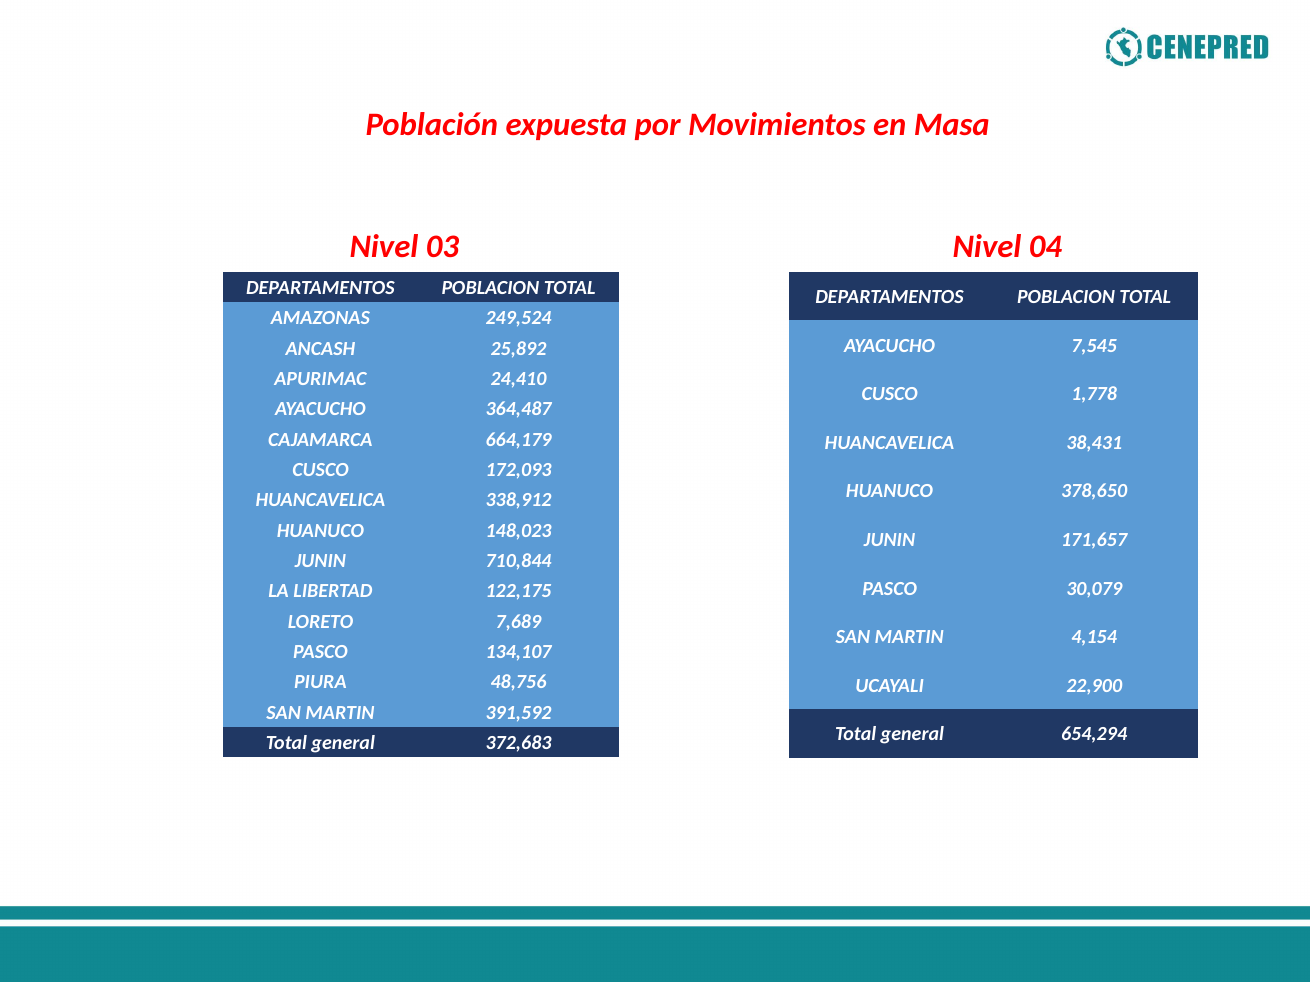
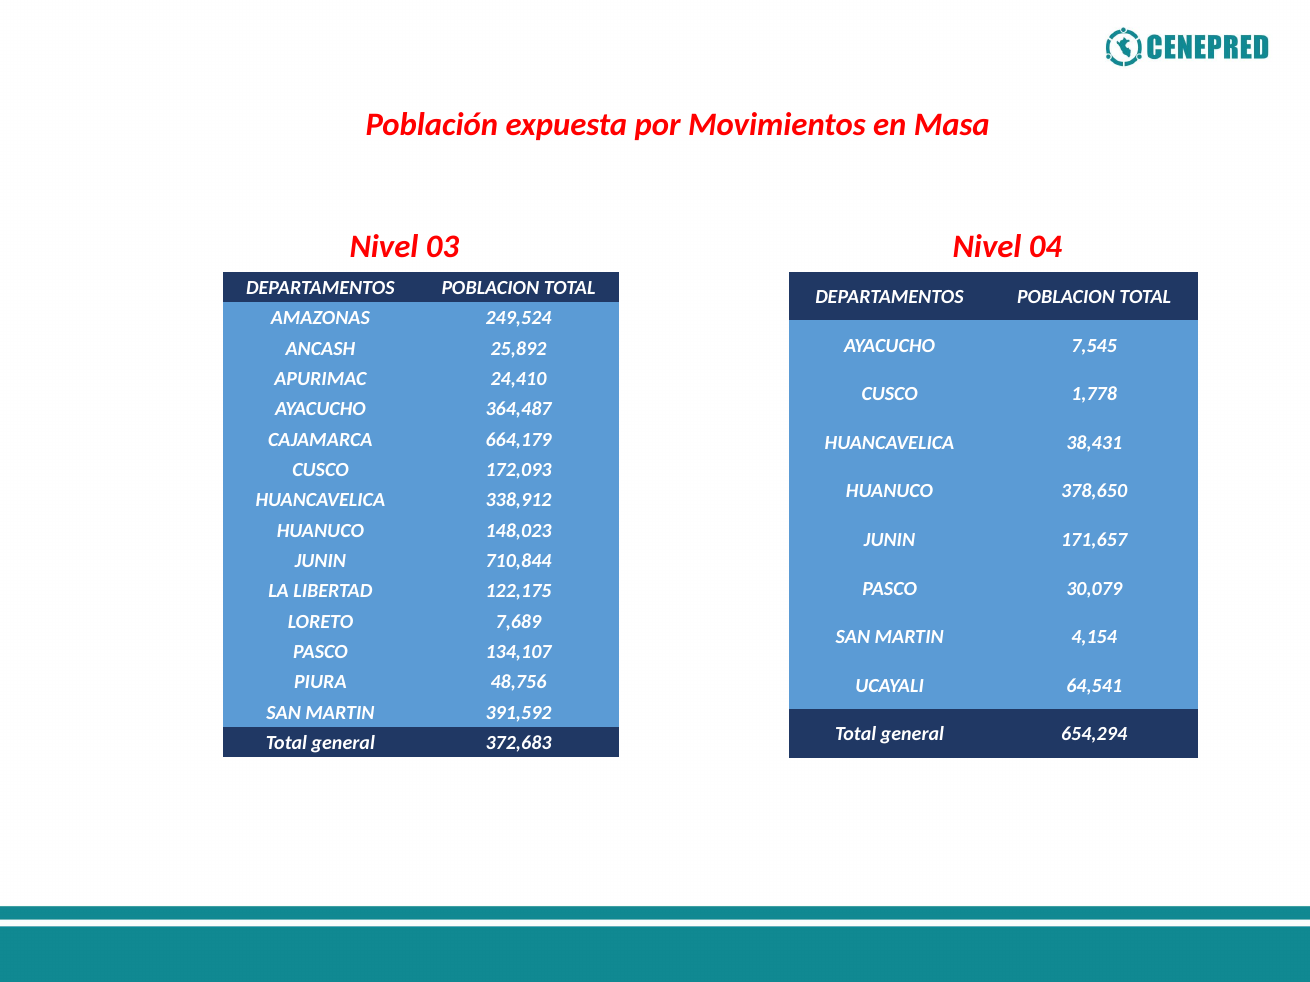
22,900: 22,900 -> 64,541
